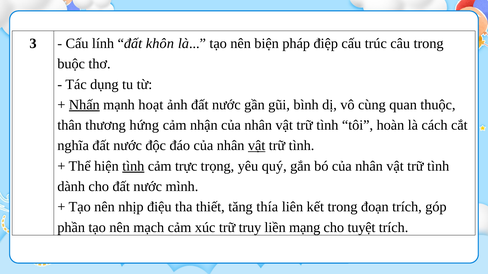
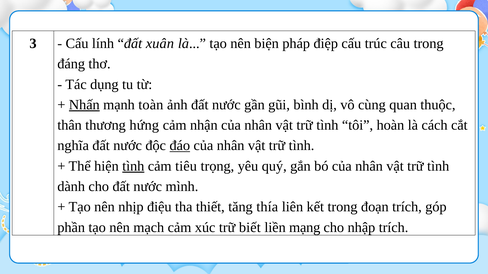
khôn: khôn -> xuân
buộc: buộc -> đáng
hoạt: hoạt -> toàn
đáo underline: none -> present
vật at (257, 146) underline: present -> none
trực: trực -> tiêu
truy: truy -> biết
tuyệt: tuyệt -> nhập
